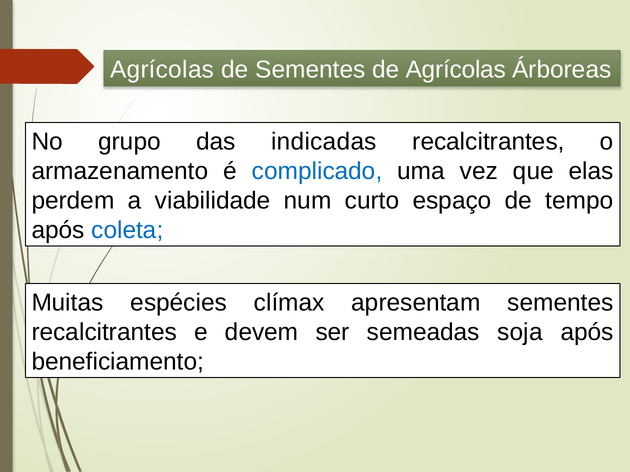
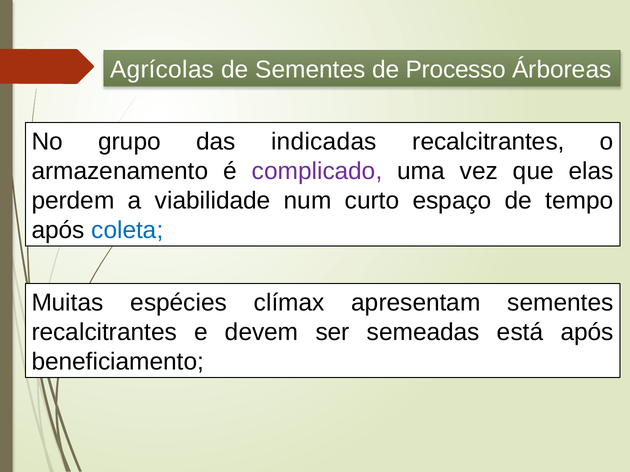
de Agrícolas: Agrícolas -> Processo
complicado colour: blue -> purple
soja: soja -> está
